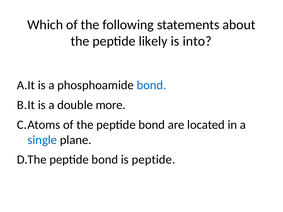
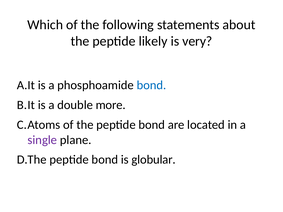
into: into -> very
single colour: blue -> purple
is peptide: peptide -> globular
